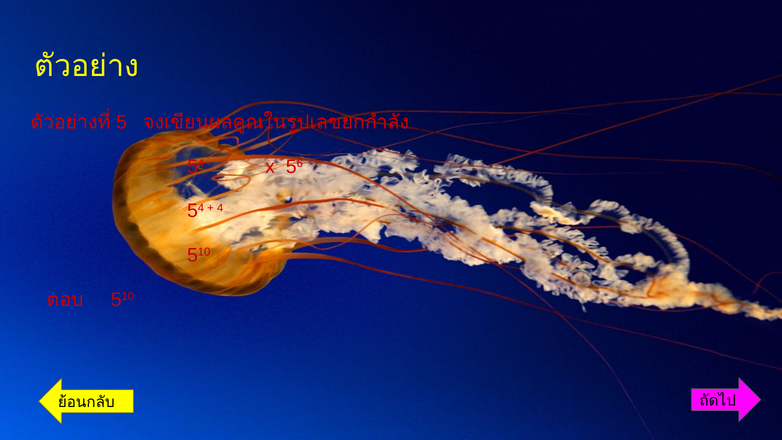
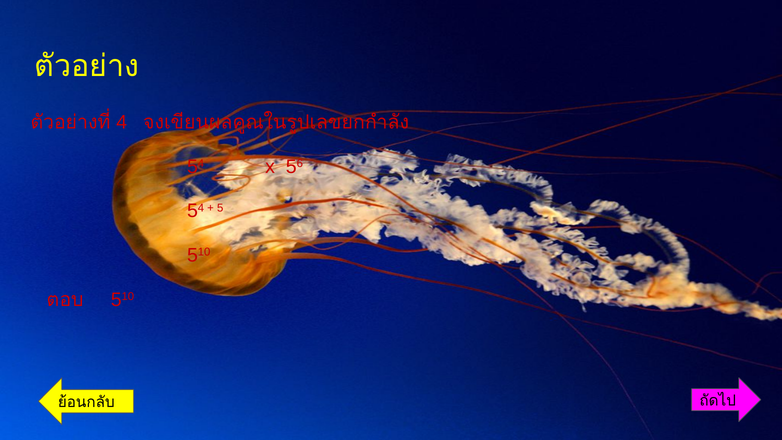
5: 5 -> 4
4: 4 -> 5
